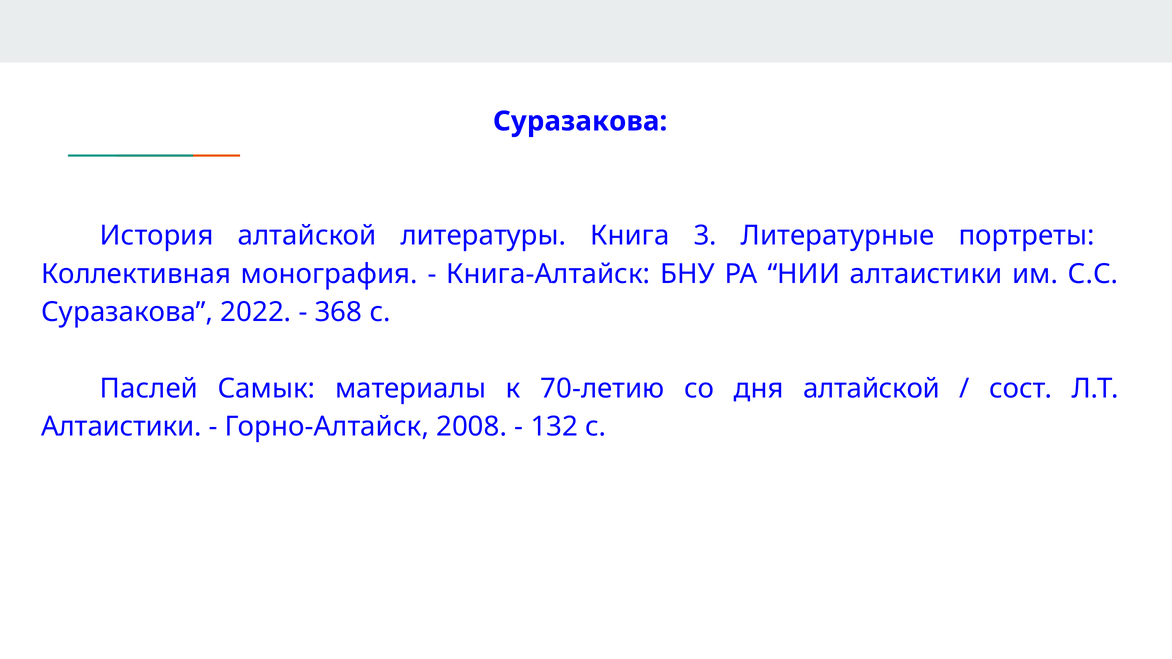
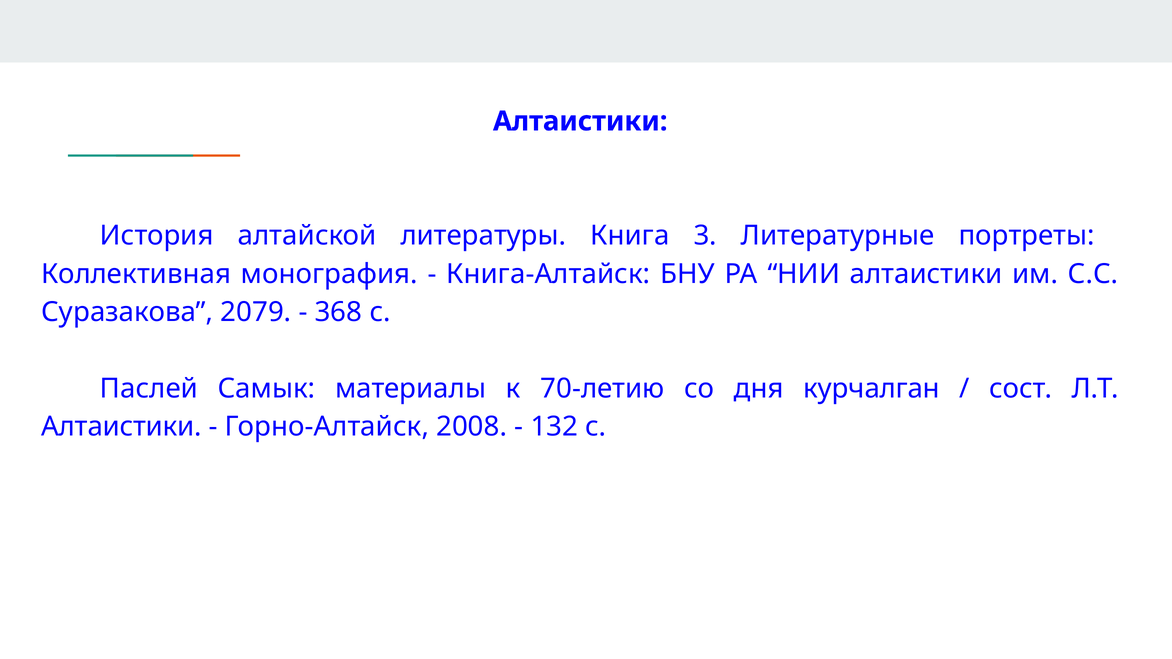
Суразакова at (580, 121): Суразакова -> Алтаистики
2022: 2022 -> 2079
дня алтайской: алтайской -> курчалган
